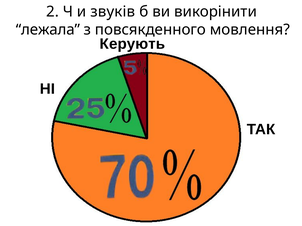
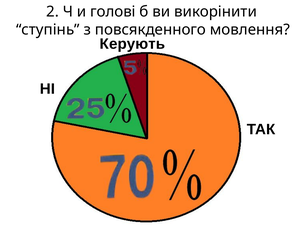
звуків: звуків -> голові
лежала: лежала -> ступінь
